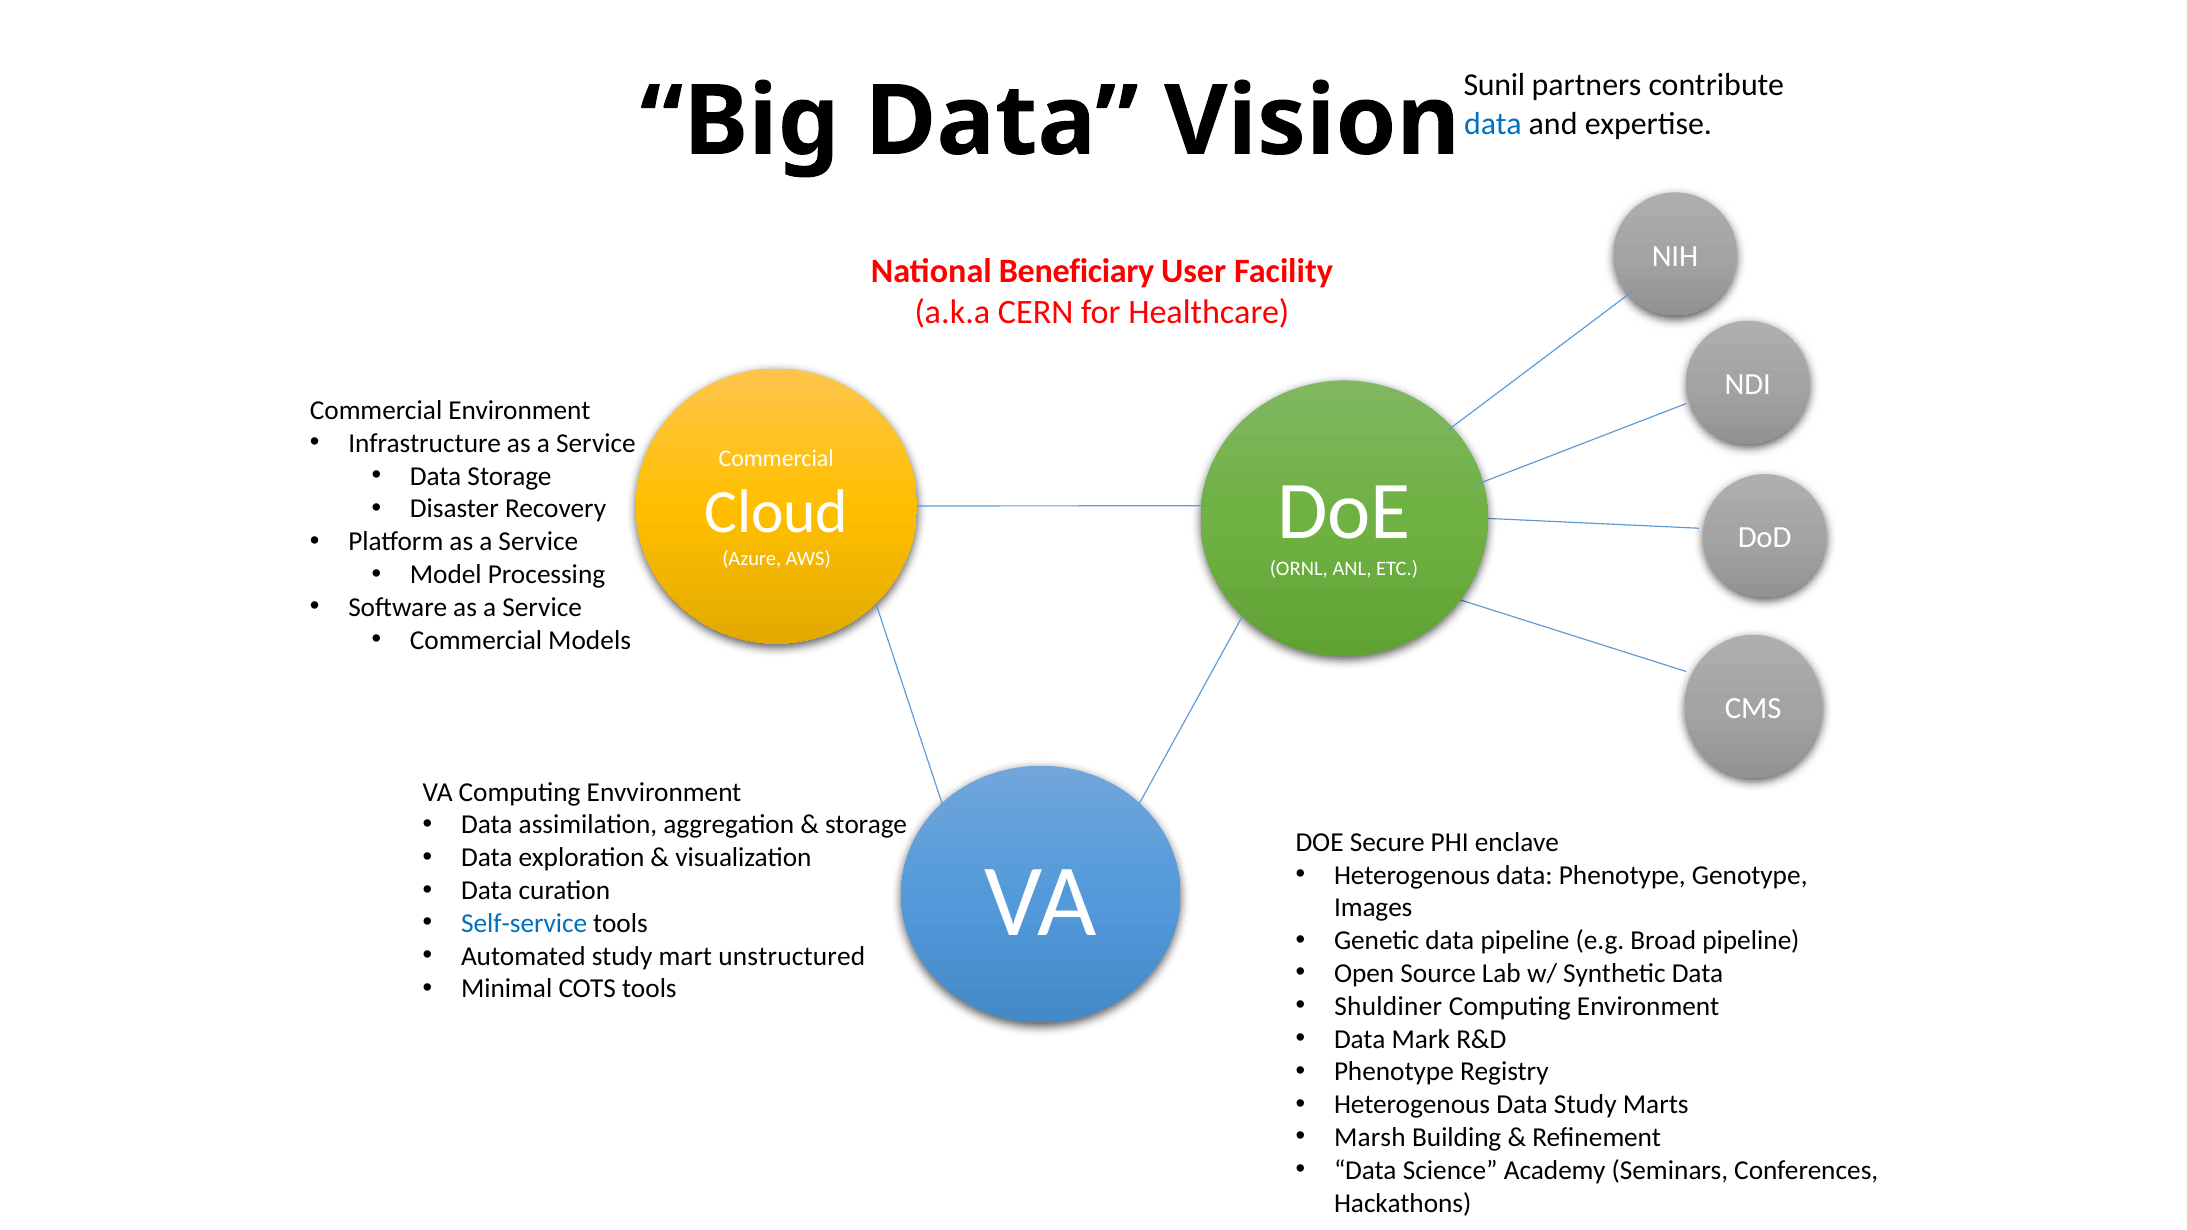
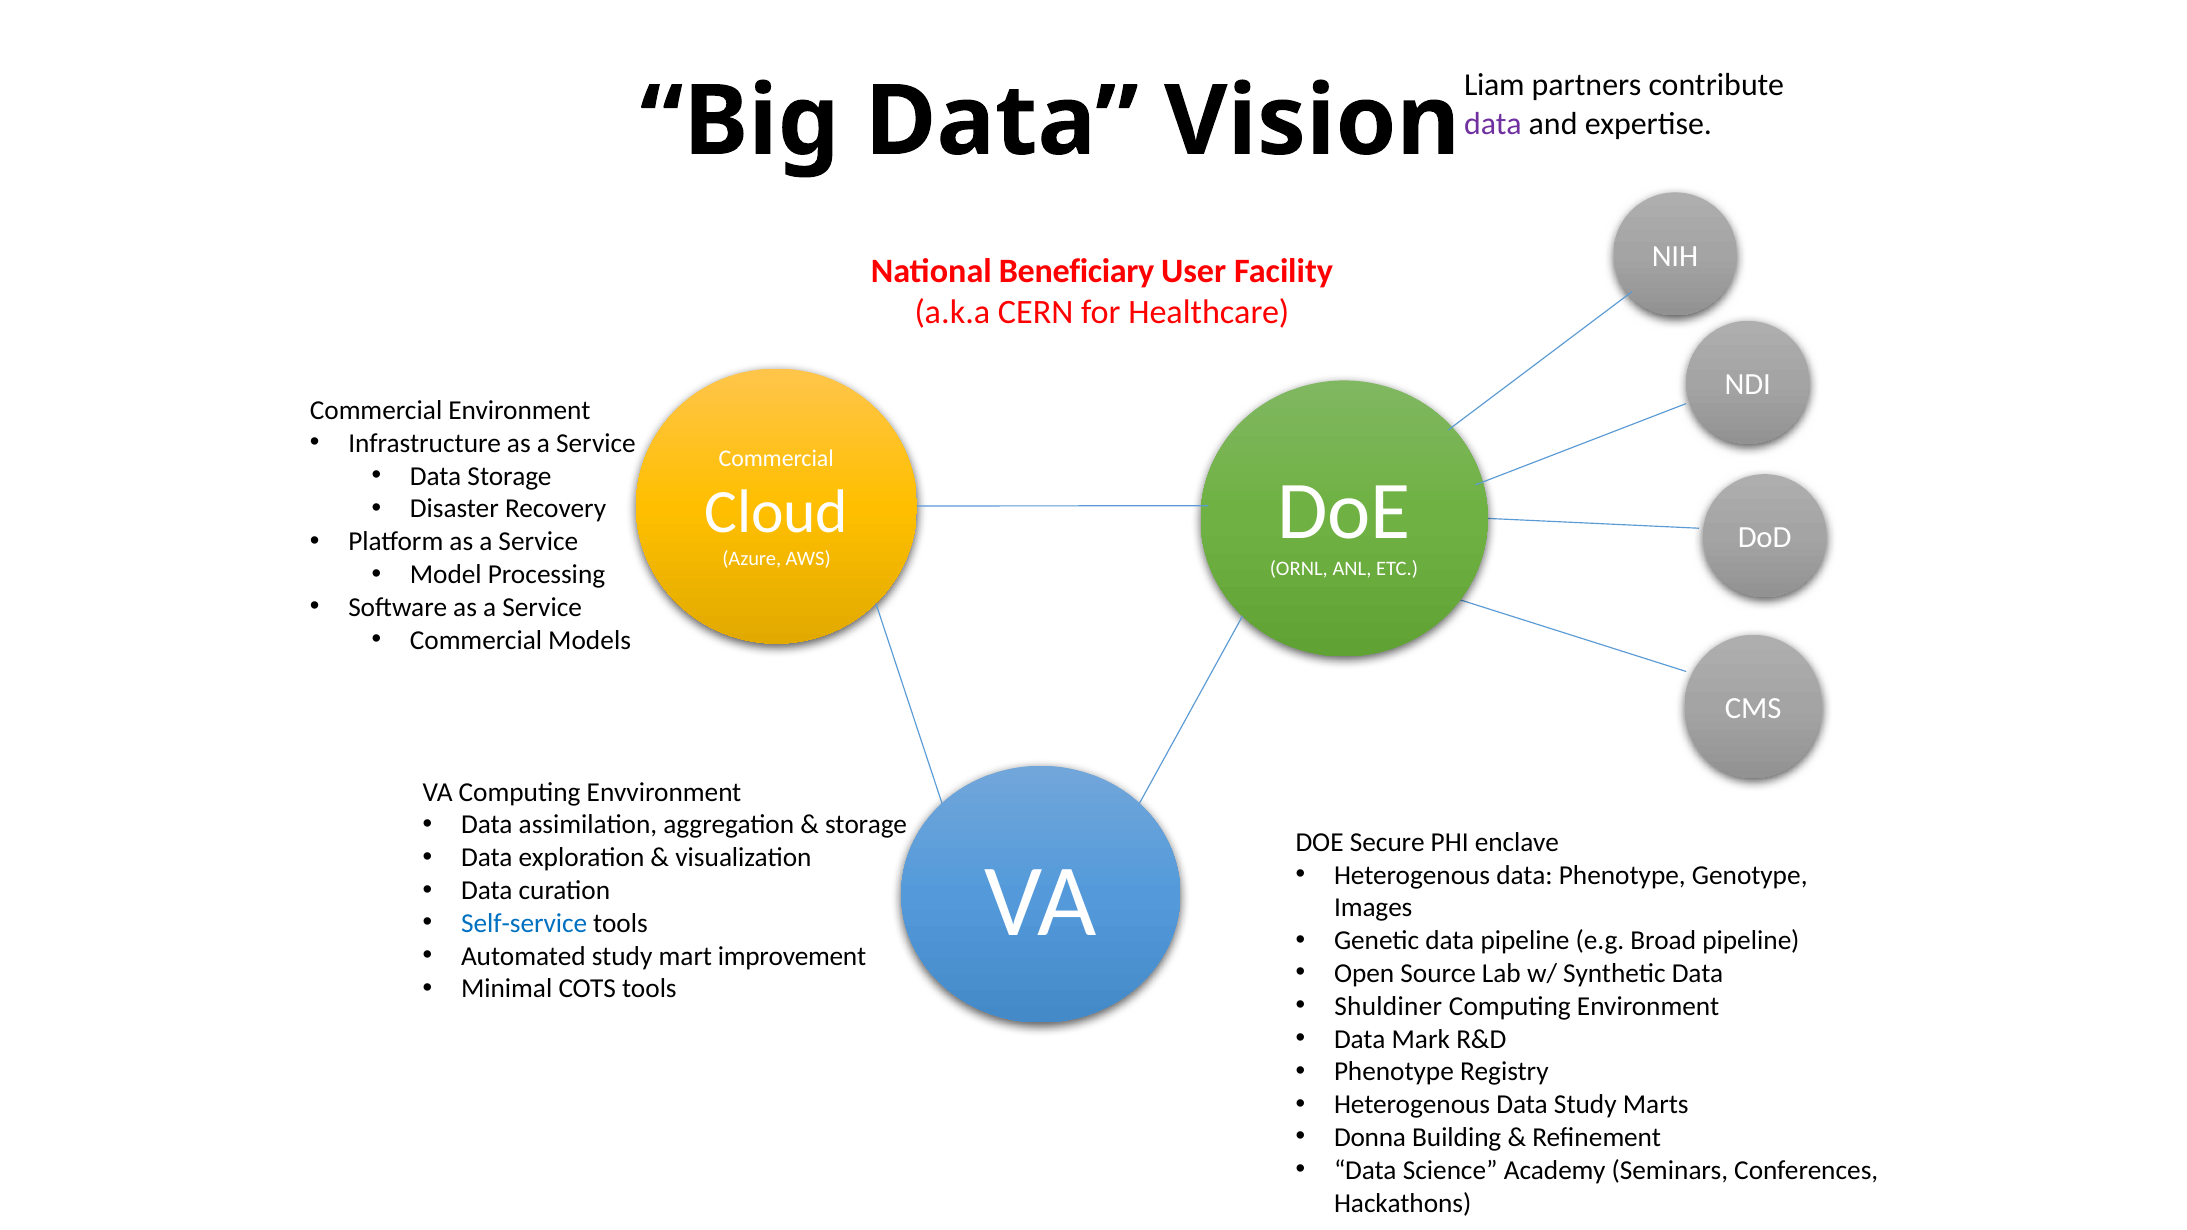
Sunil: Sunil -> Liam
data at (1493, 124) colour: blue -> purple
unstructured: unstructured -> improvement
Marsh: Marsh -> Donna
